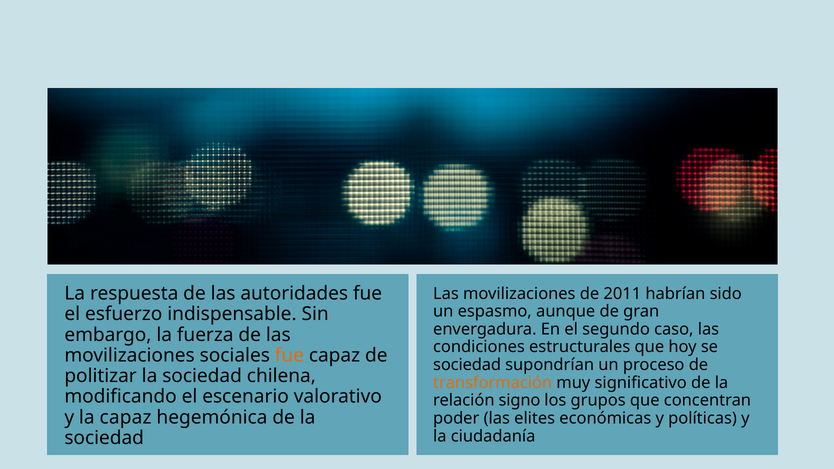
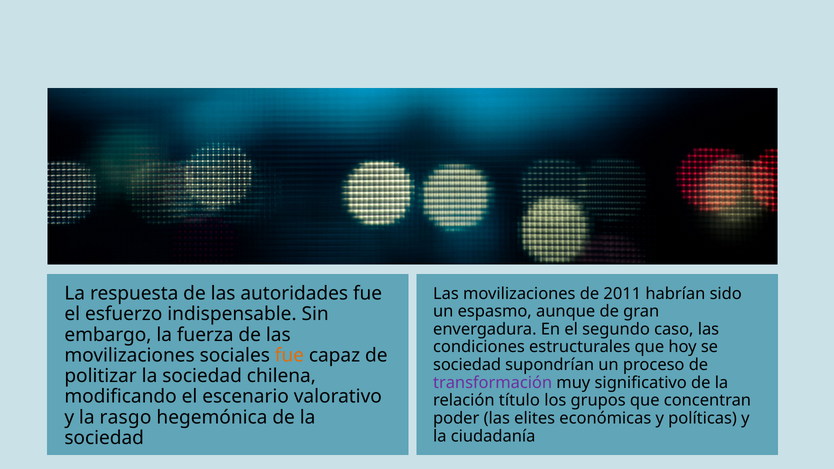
transformación colour: orange -> purple
signo: signo -> título
la capaz: capaz -> rasgo
